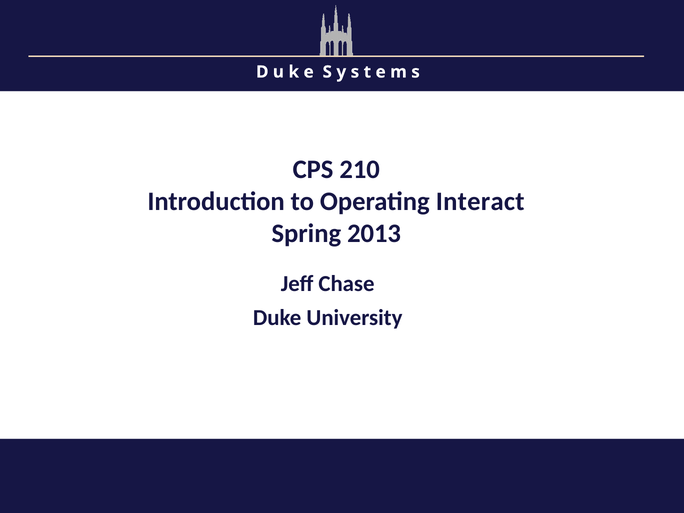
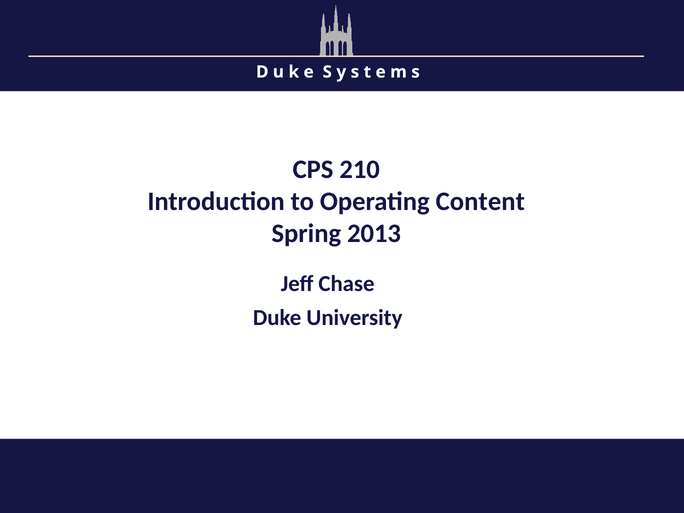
Interact: Interact -> Content
